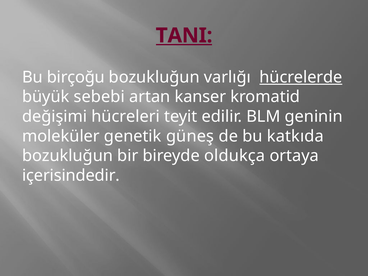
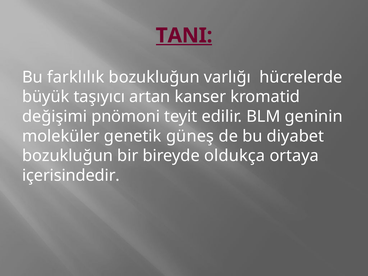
birçoğu: birçoğu -> farklılık
hücrelerde underline: present -> none
sebebi: sebebi -> taşıyıcı
hücreleri: hücreleri -> pnömoni
katkıda: katkıda -> diyabet
